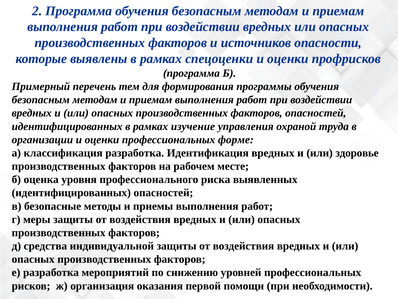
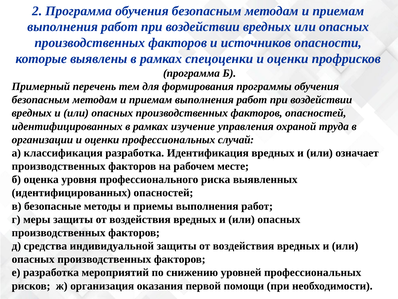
форме: форме -> случай
здоровье: здоровье -> означает
